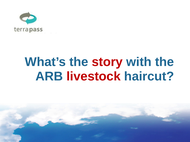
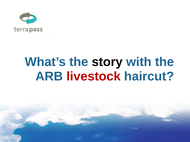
story colour: red -> black
